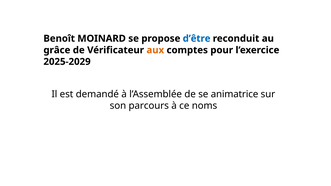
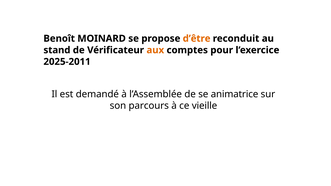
d’être colour: blue -> orange
grâce: grâce -> stand
2025-2029: 2025-2029 -> 2025-2011
noms: noms -> vieille
